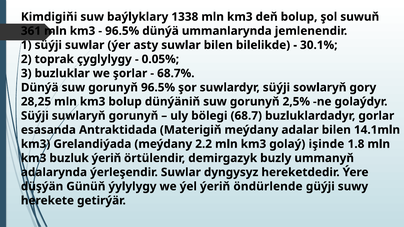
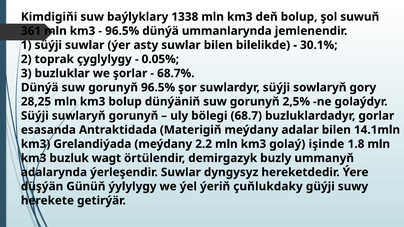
buzluk ýeriň: ýeriň -> wagt
öndürlende: öndürlende -> çuňlukdaky
